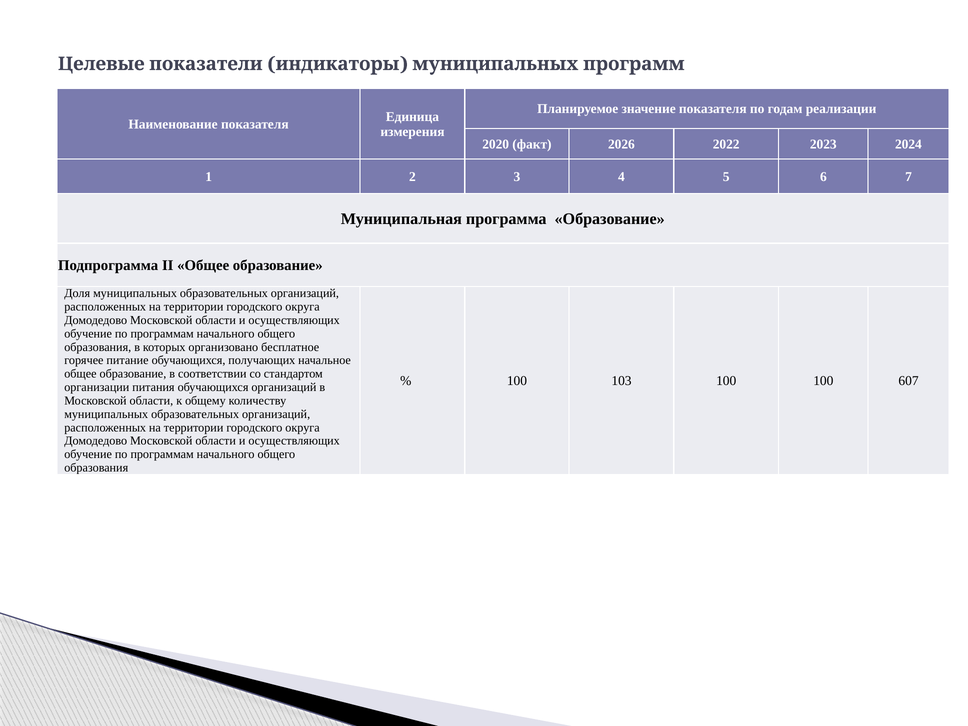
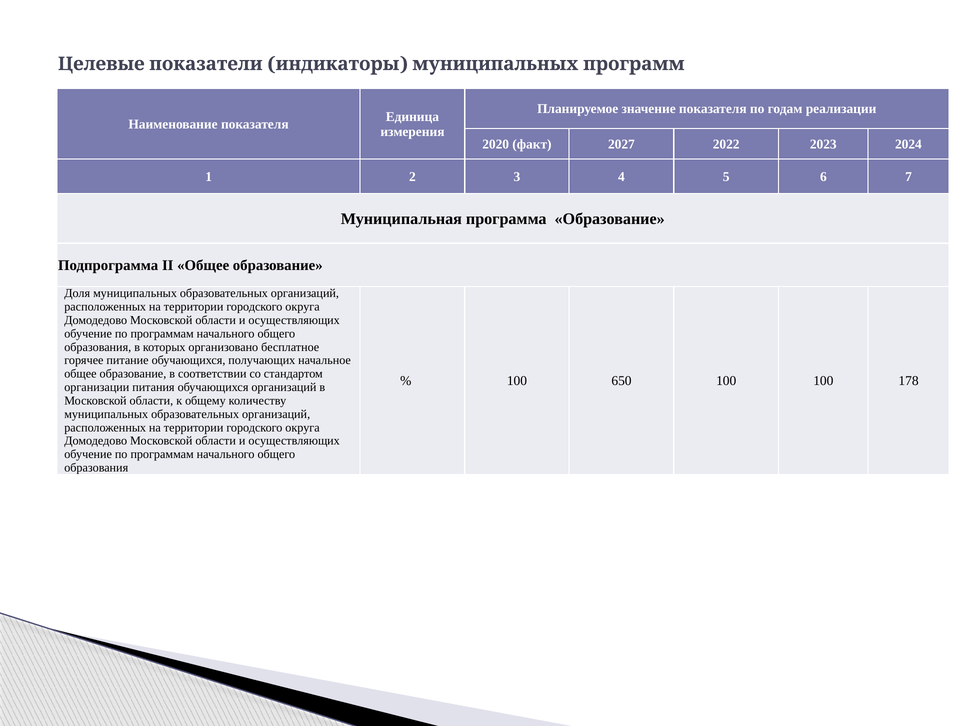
2026: 2026 -> 2027
103: 103 -> 650
607: 607 -> 178
